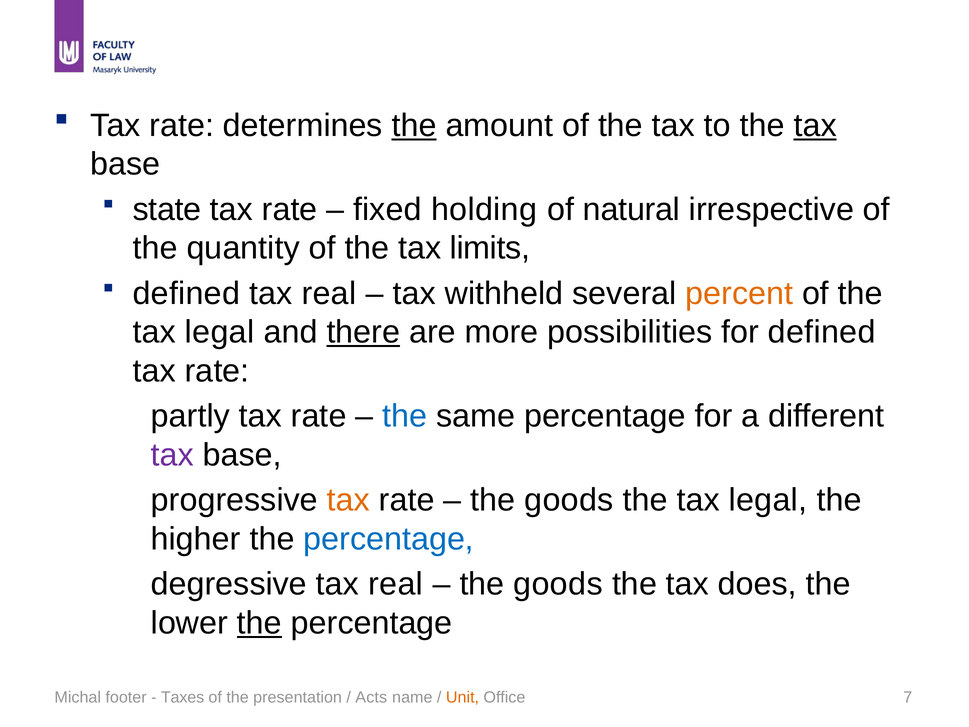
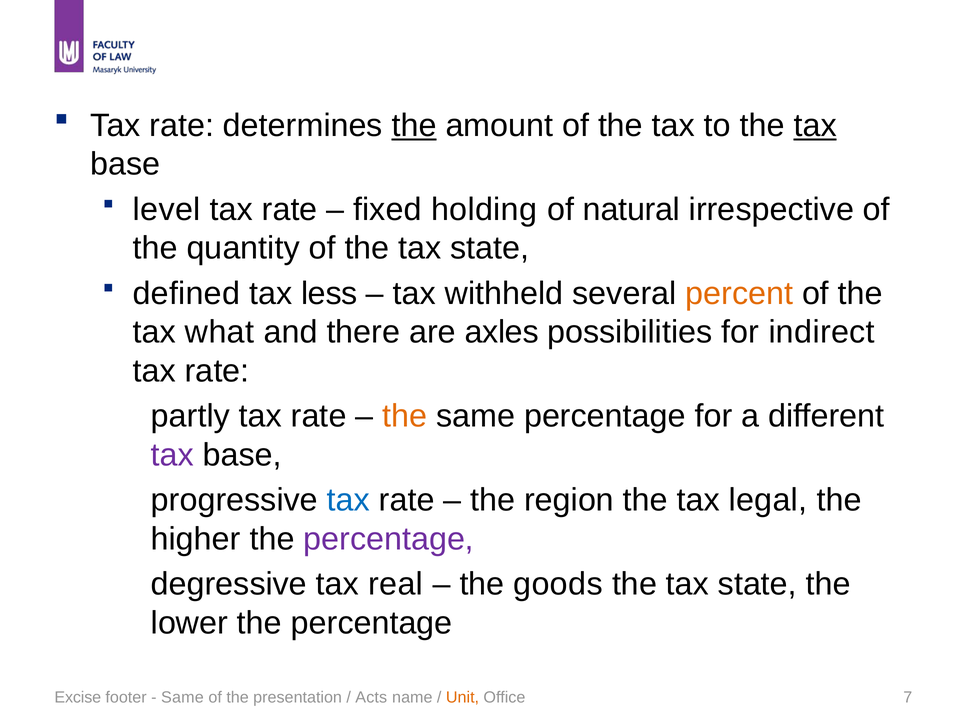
state: state -> level
of the tax limits: limits -> state
real at (329, 293): real -> less
legal at (220, 332): legal -> what
there underline: present -> none
more: more -> axles
for defined: defined -> indirect
the at (405, 416) colour: blue -> orange
tax at (348, 500) colour: orange -> blue
goods at (569, 500): goods -> region
percentage at (389, 539) colour: blue -> purple
does at (757, 584): does -> state
the at (259, 623) underline: present -> none
Michal: Michal -> Excise
Taxes at (183, 697): Taxes -> Same
